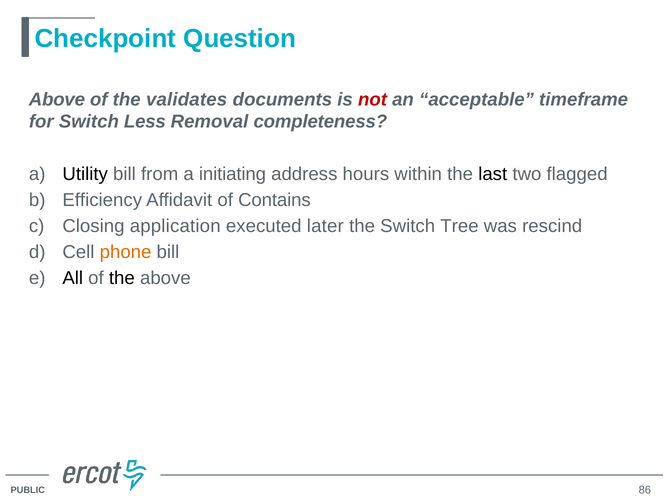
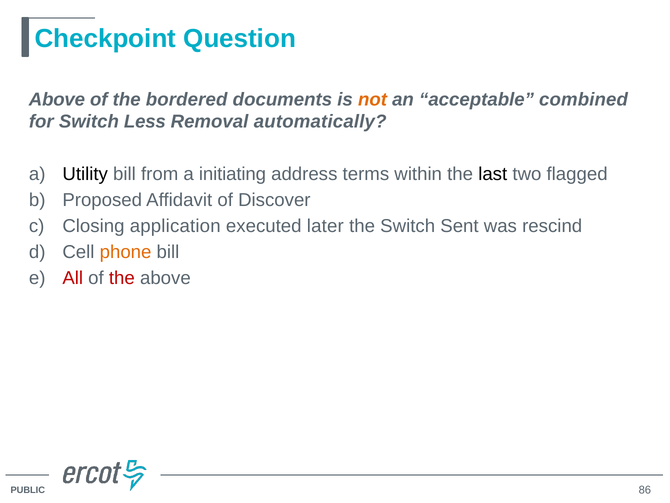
validates: validates -> bordered
not colour: red -> orange
timeframe: timeframe -> combined
completeness: completeness -> automatically
hours: hours -> terms
Efficiency: Efficiency -> Proposed
Contains: Contains -> Discover
Tree: Tree -> Sent
All colour: black -> red
the at (122, 278) colour: black -> red
